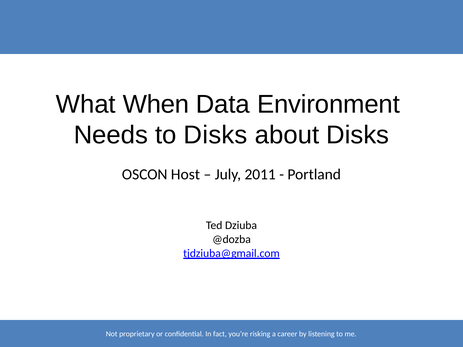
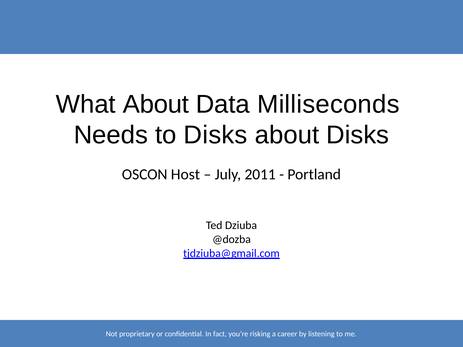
What When: When -> About
Environment: Environment -> Milliseconds
